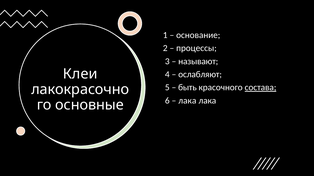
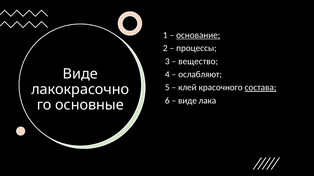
основание underline: none -> present
называют: называют -> вещество
Клеи at (80, 74): Клеи -> Виде
быть: быть -> клей
лака at (187, 101): лака -> виде
